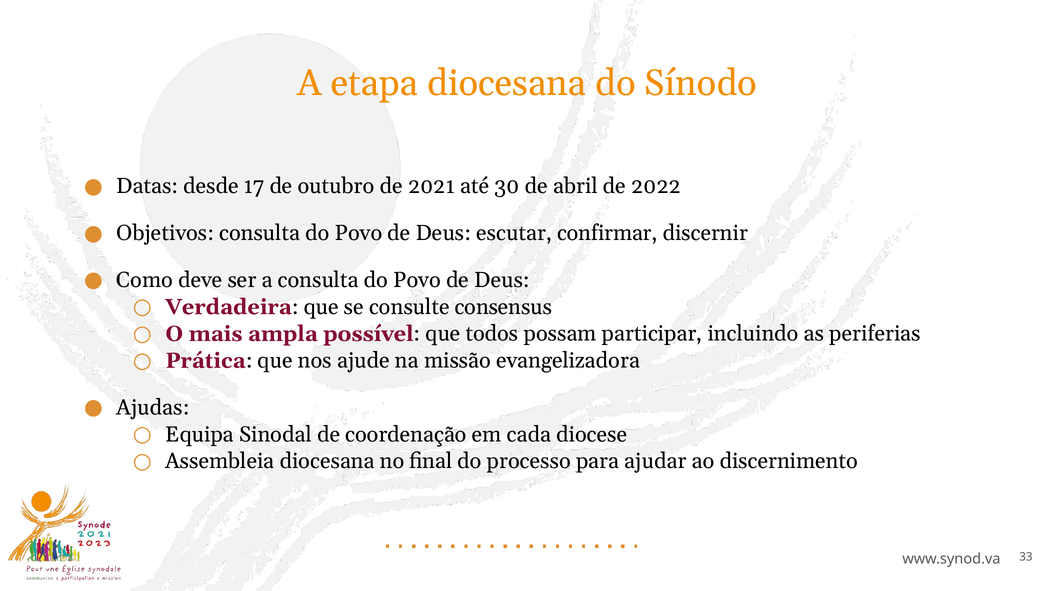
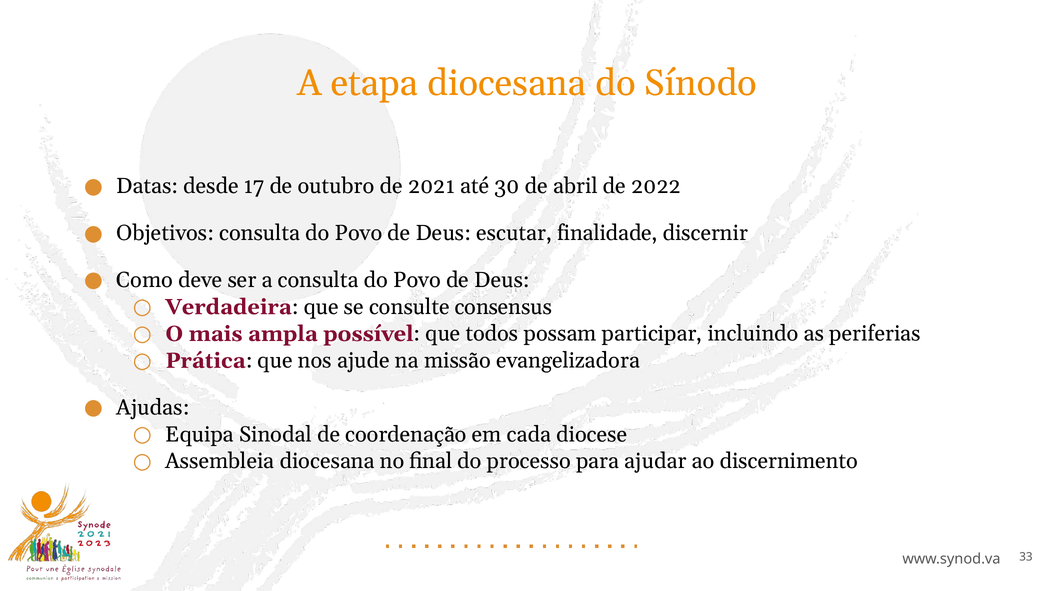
confirmar: confirmar -> finalidade
